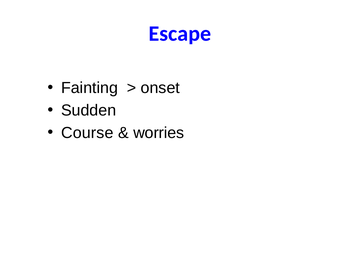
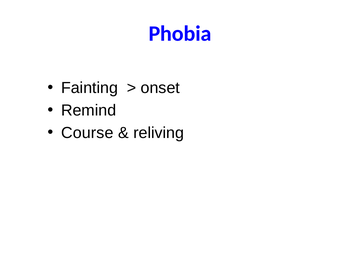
Escape: Escape -> Phobia
Sudden: Sudden -> Remind
worries: worries -> reliving
